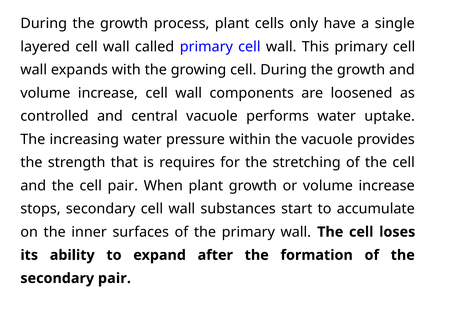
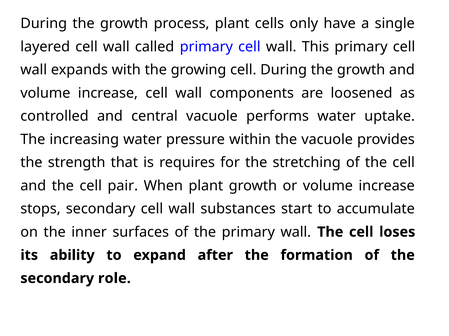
secondary pair: pair -> role
